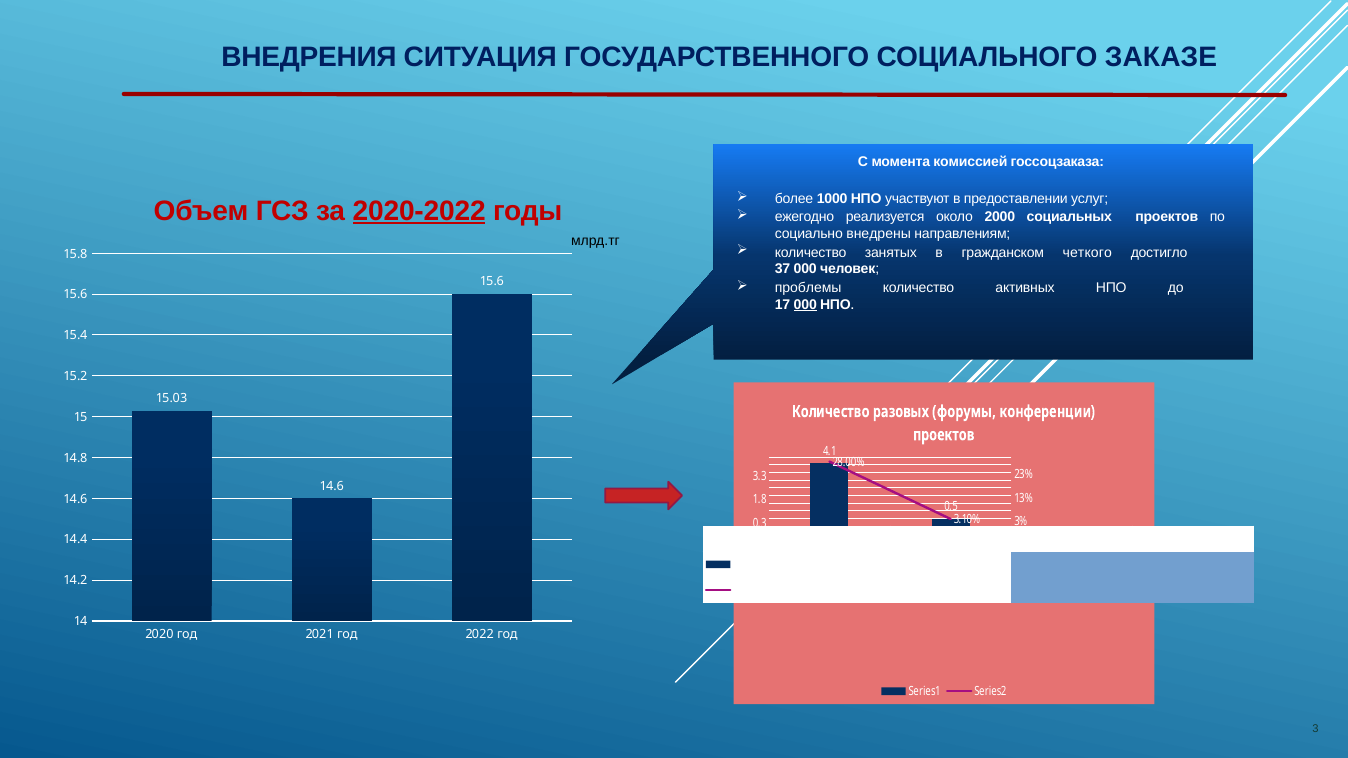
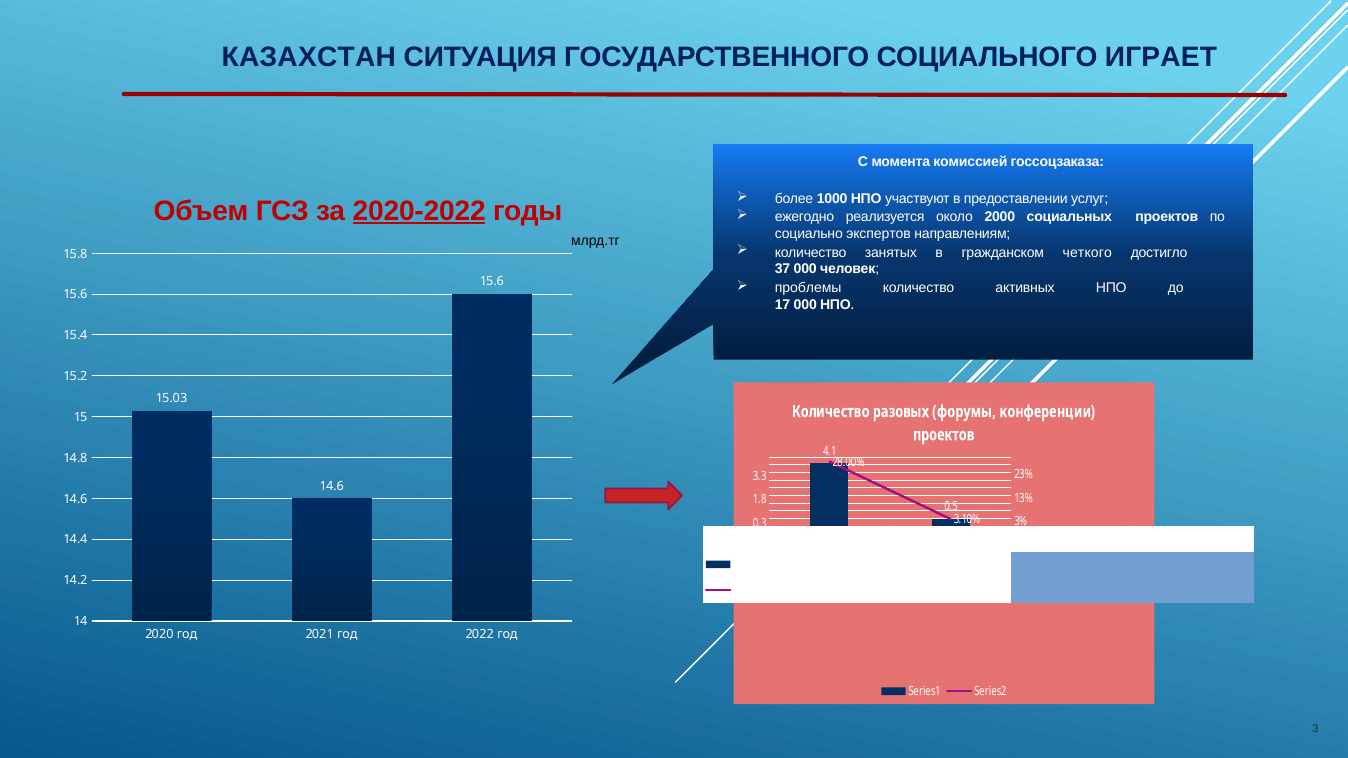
ВНЕДРЕНИЯ: ВНЕДРЕНИЯ -> КАЗАХСТАН
ЗАКАЗЕ: ЗАКАЗЕ -> ИГРАЕТ
внедрены: внедрены -> экспертов
000 at (805, 305) underline: present -> none
